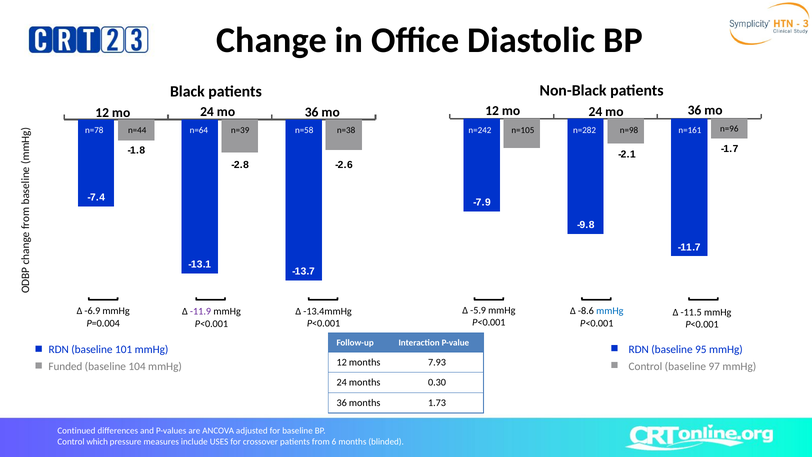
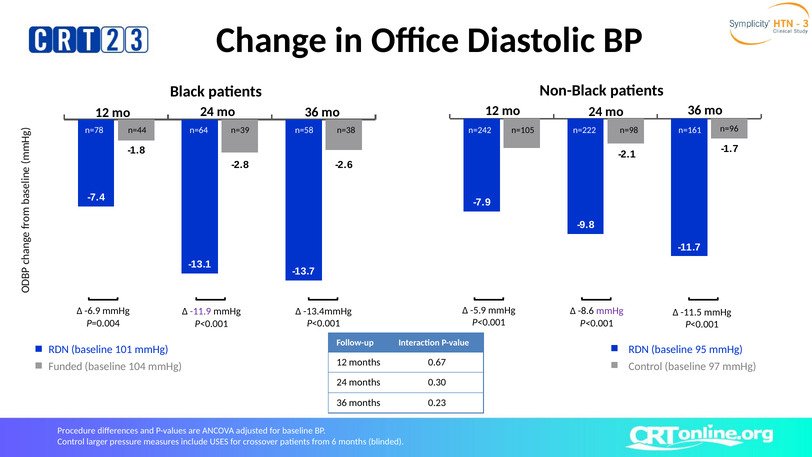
n=282: n=282 -> n=222
mmHg at (610, 311) colour: blue -> purple
7.93: 7.93 -> 0.67
1.73: 1.73 -> 0.23
Continued: Continued -> Procedure
which: which -> larger
